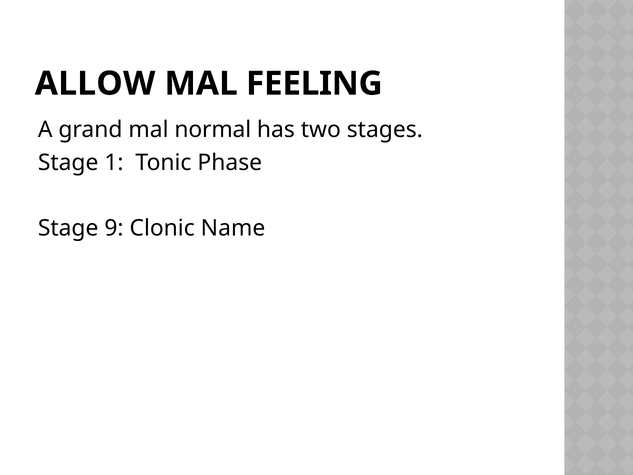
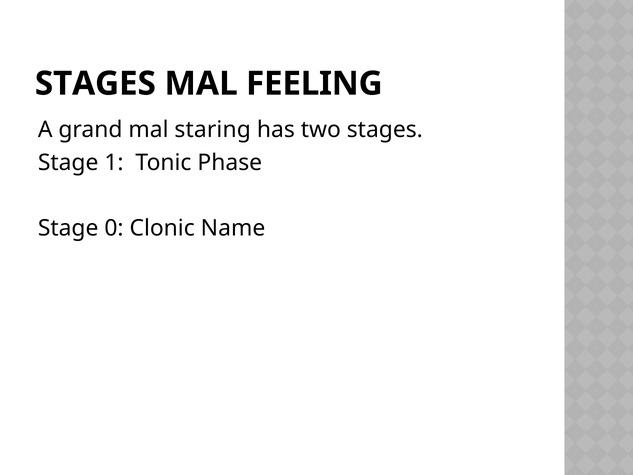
ALLOW at (95, 84): ALLOW -> STAGES
normal: normal -> staring
9: 9 -> 0
